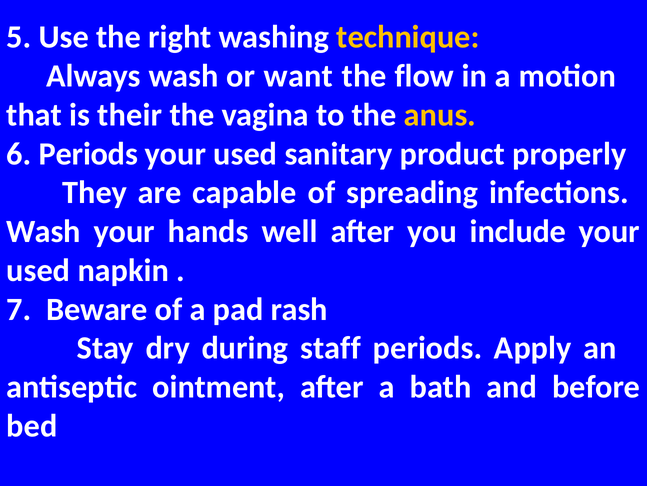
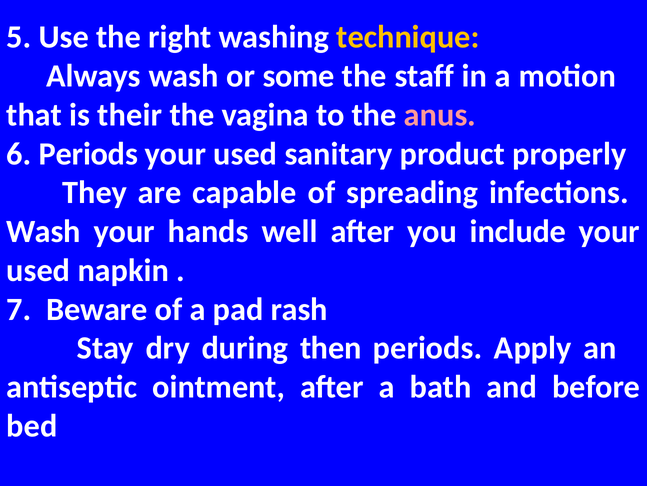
want: want -> some
flow: flow -> staff
anus colour: yellow -> pink
staff: staff -> then
